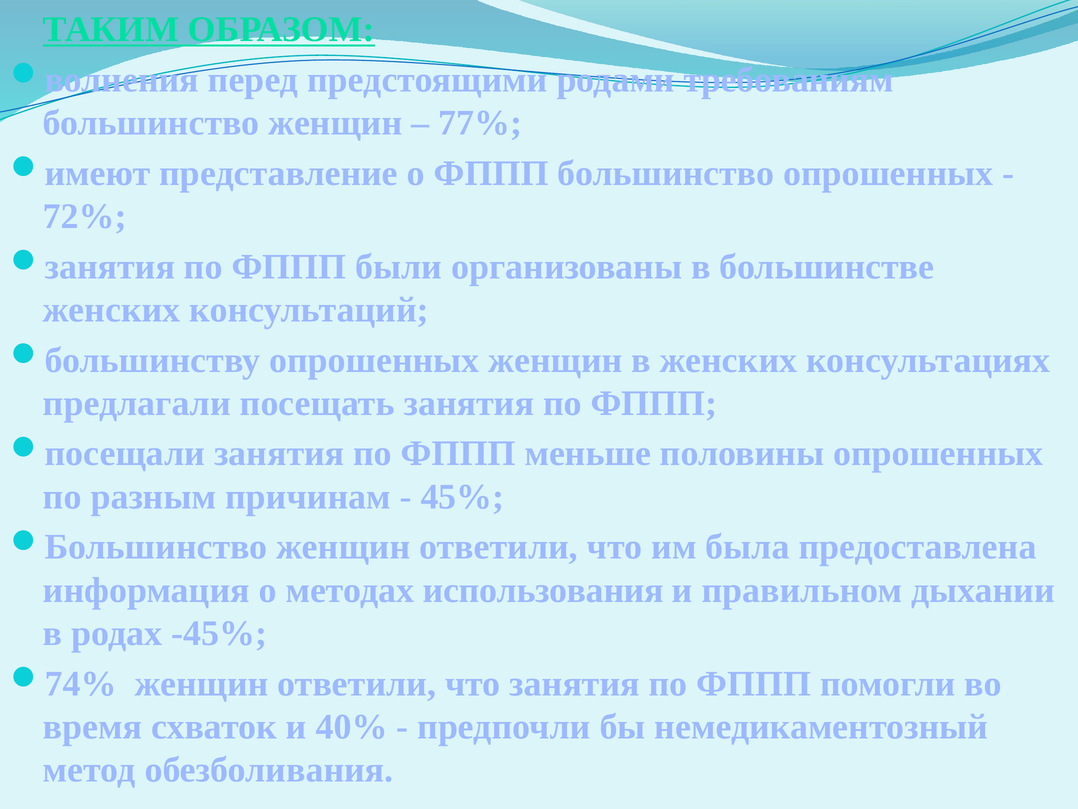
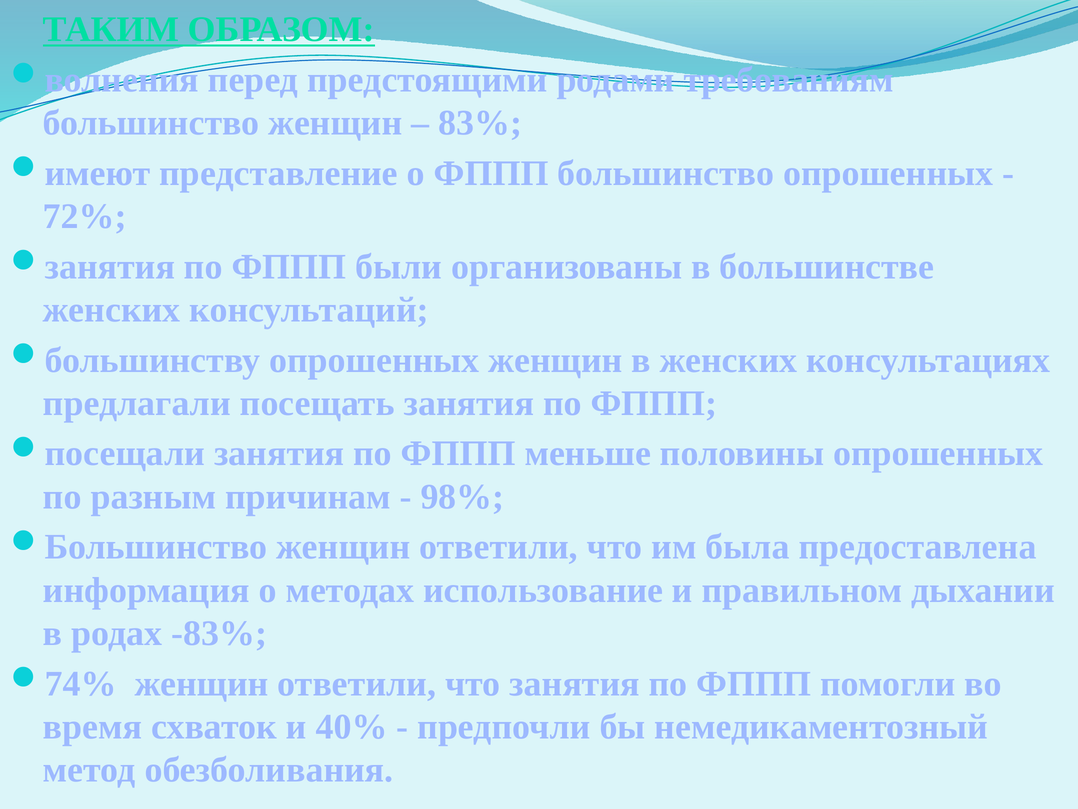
77%: 77% -> 83%
45%: 45% -> 98%
использования: использования -> использование
-45%: -45% -> -83%
